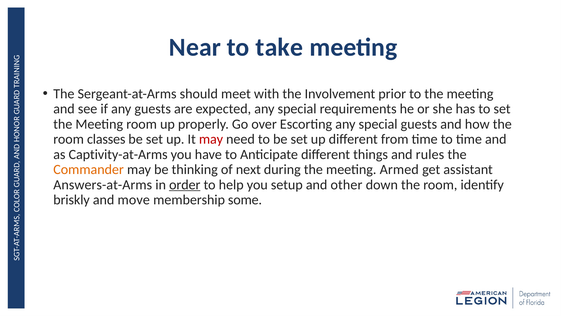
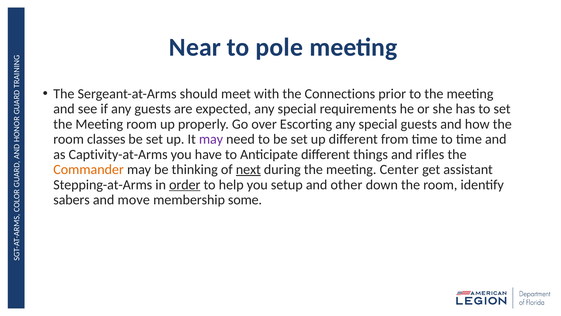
take: take -> pole
Involvement: Involvement -> Connections
may at (211, 139) colour: red -> purple
rules: rules -> rifles
next underline: none -> present
Armed: Armed -> Center
Answers-at-Arms: Answers-at-Arms -> Stepping-at-Arms
briskly: briskly -> sabers
